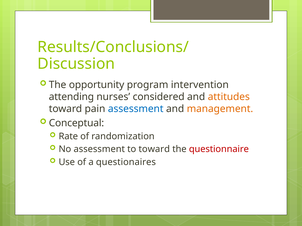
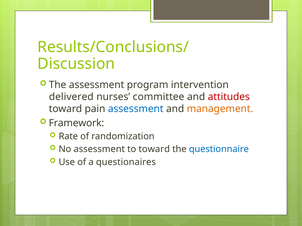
The opportunity: opportunity -> assessment
attending: attending -> delivered
considered: considered -> committee
attitudes colour: orange -> red
Conceptual: Conceptual -> Framework
questionnaire colour: red -> blue
